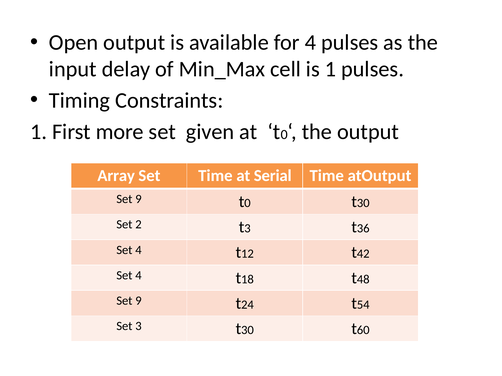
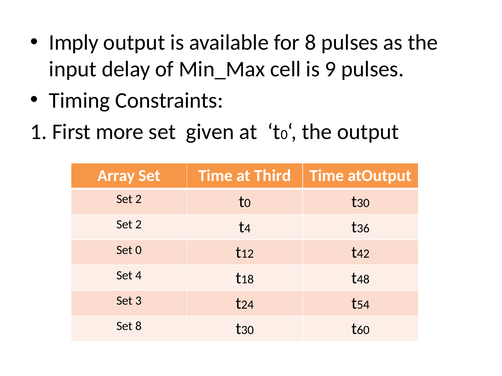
Open: Open -> Imply
for 4: 4 -> 8
is 1: 1 -> 9
Serial: Serial -> Third
9 at (138, 199): 9 -> 2
3 at (247, 229): 3 -> 4
4 at (138, 250): 4 -> 0
9 at (138, 301): 9 -> 3
Set 3: 3 -> 8
